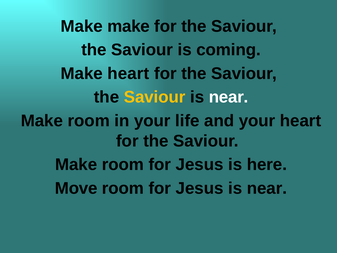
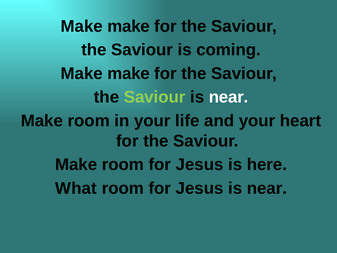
heart at (128, 73): heart -> make
Saviour at (155, 97) colour: yellow -> light green
Move: Move -> What
